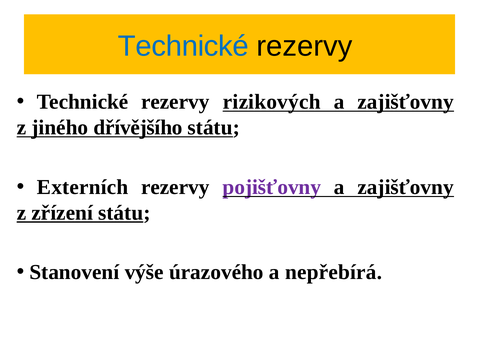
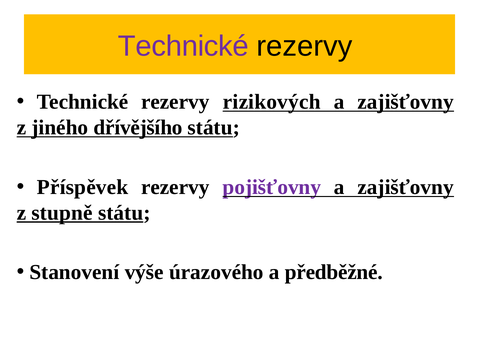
Technické at (183, 46) colour: blue -> purple
Externích: Externích -> Příspěvek
zřízení: zřízení -> stupně
nepřebírá: nepřebírá -> předběžné
